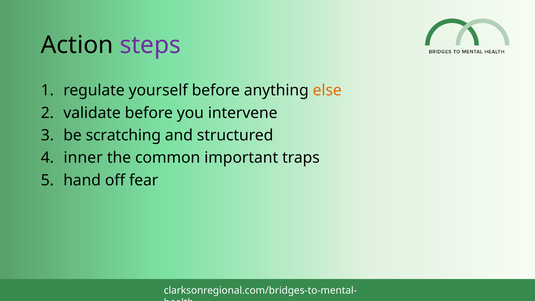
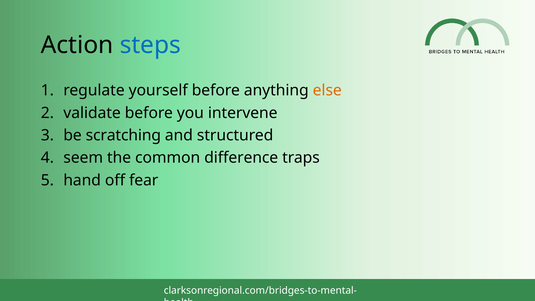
steps colour: purple -> blue
inner: inner -> seem
important: important -> difference
